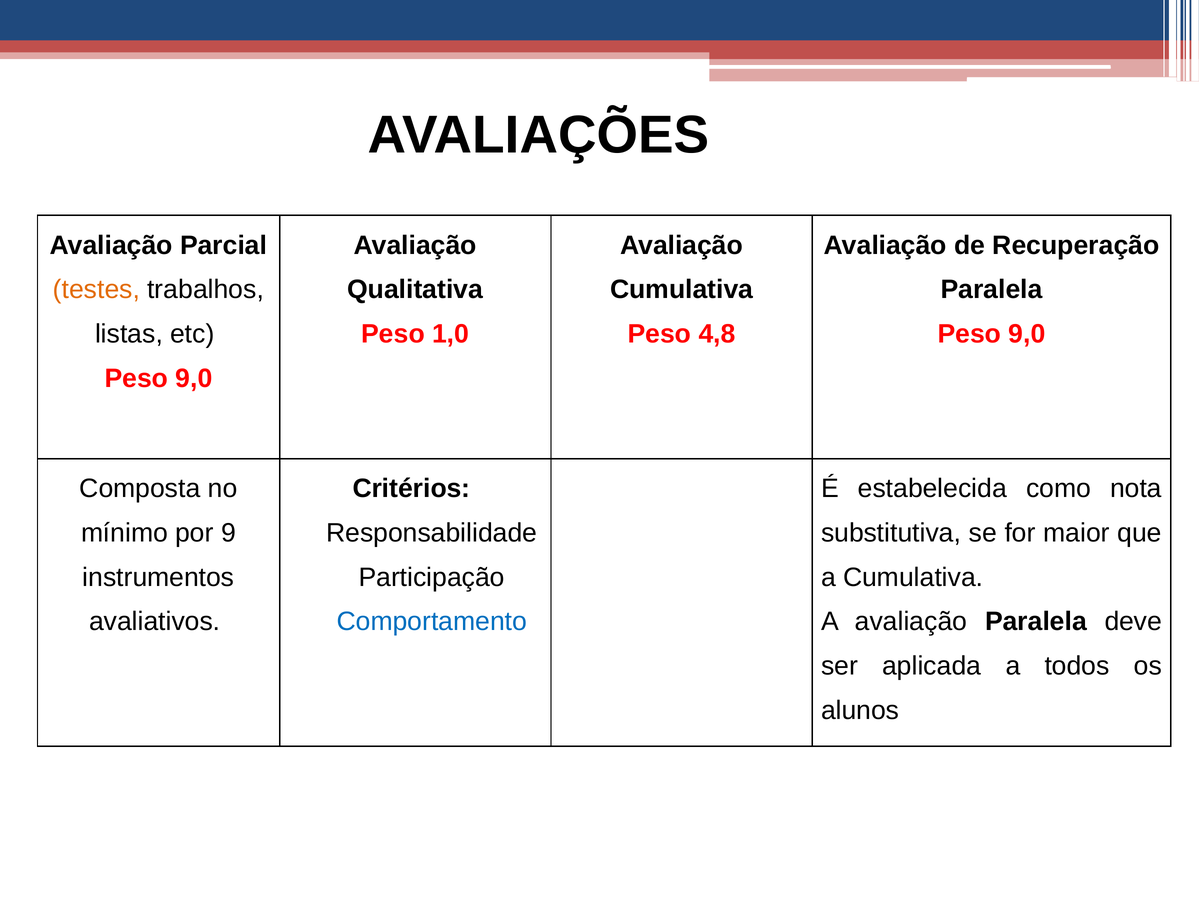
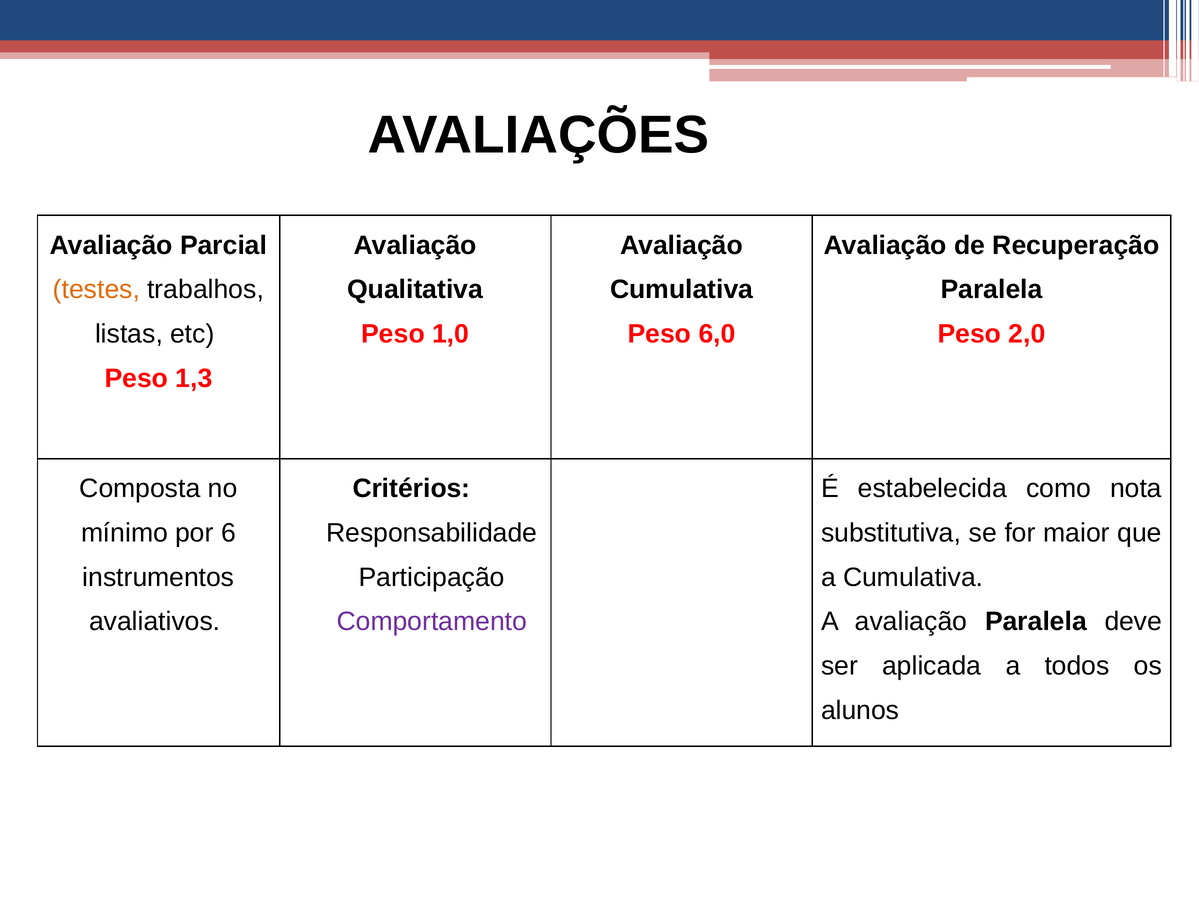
4,8: 4,8 -> 6,0
9,0 at (1027, 334): 9,0 -> 2,0
9,0 at (194, 379): 9,0 -> 1,3
9: 9 -> 6
Comportamento colour: blue -> purple
